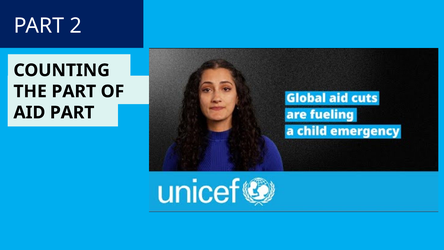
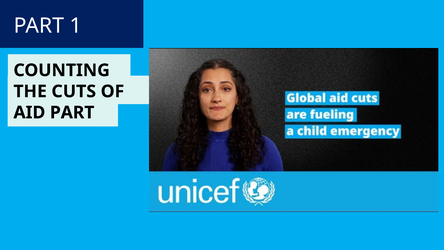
2: 2 -> 1
THE PART: PART -> CUTS
